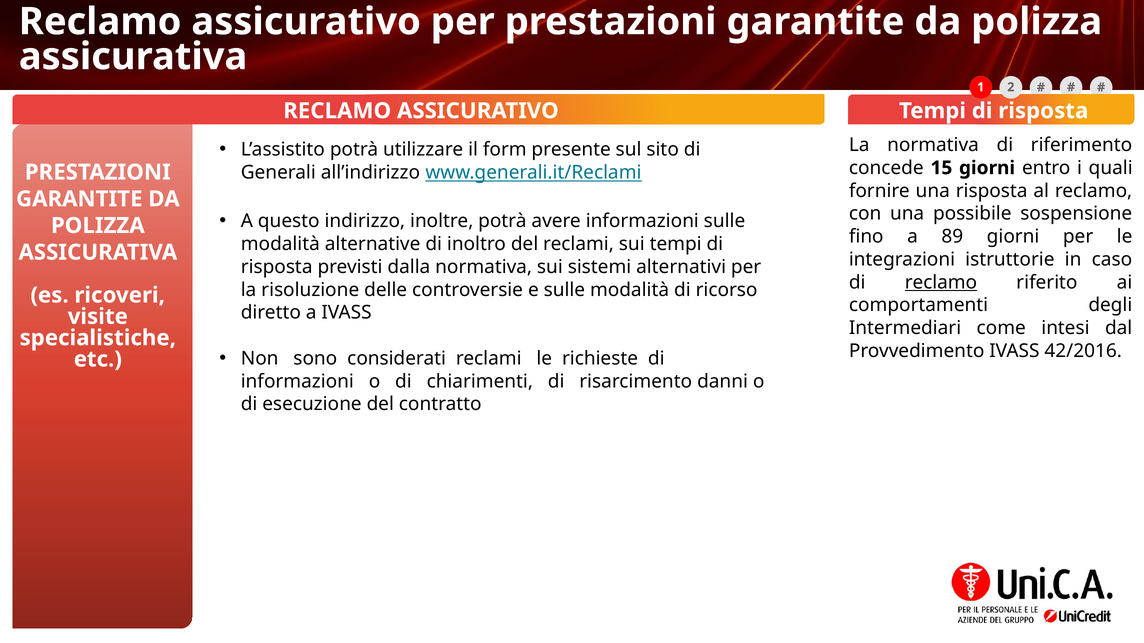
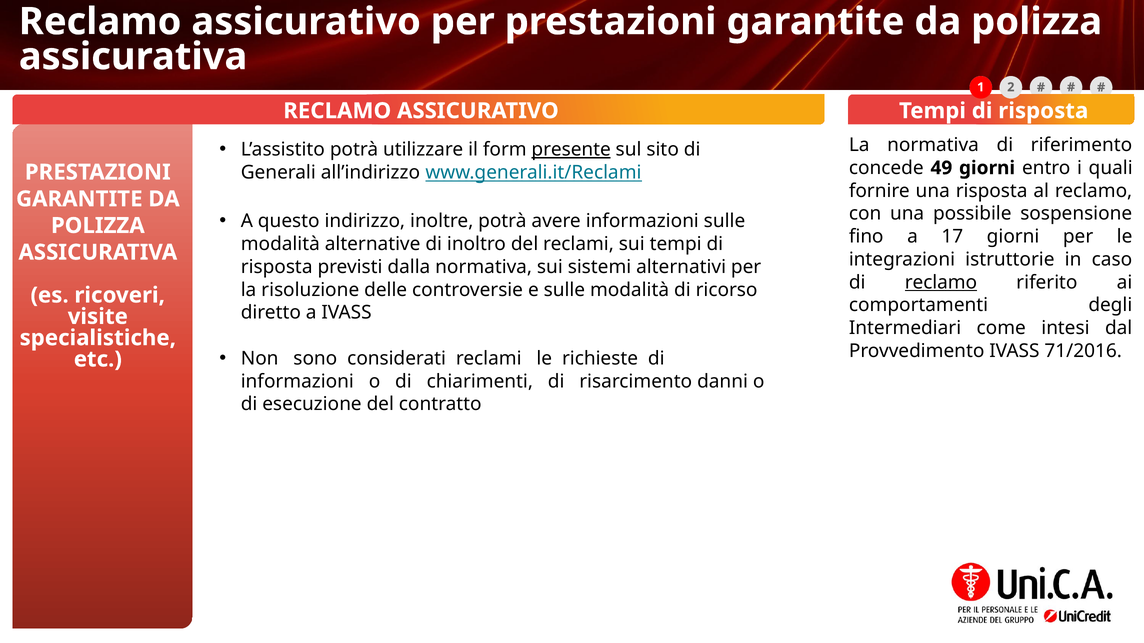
presente underline: none -> present
15: 15 -> 49
89: 89 -> 17
42/2016: 42/2016 -> 71/2016
